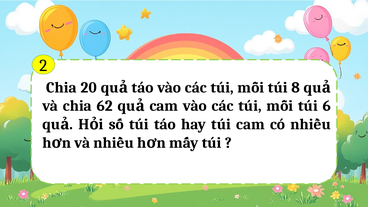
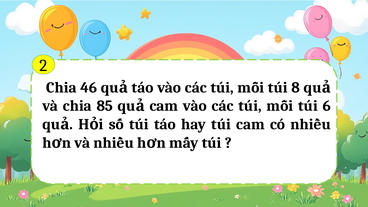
20: 20 -> 46
62: 62 -> 85
